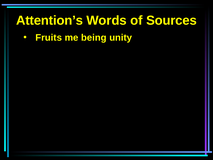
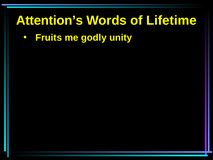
Sources: Sources -> Lifetime
being: being -> godly
